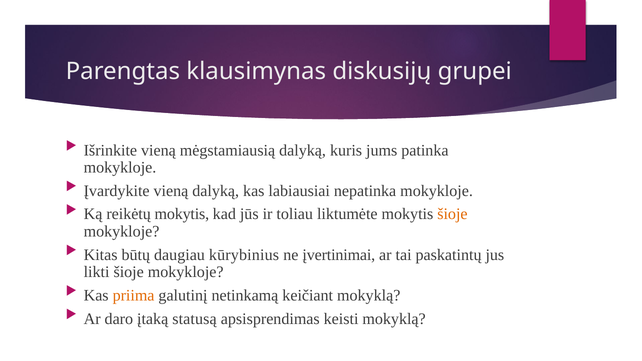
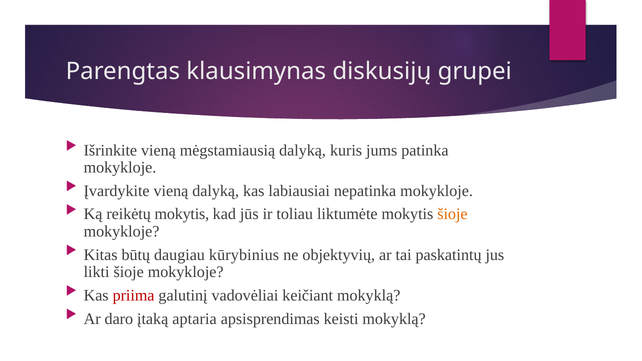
įvertinimai: įvertinimai -> objektyvių
priima colour: orange -> red
netinkamą: netinkamą -> vadovėliai
statusą: statusą -> aptaria
